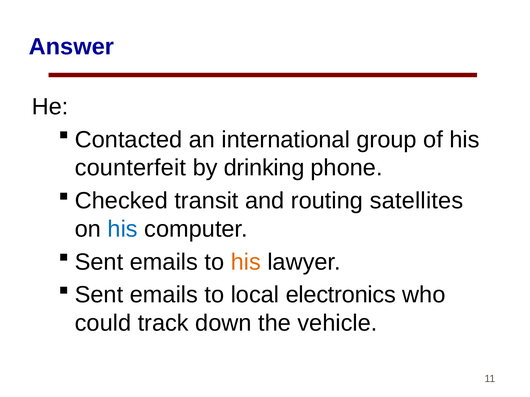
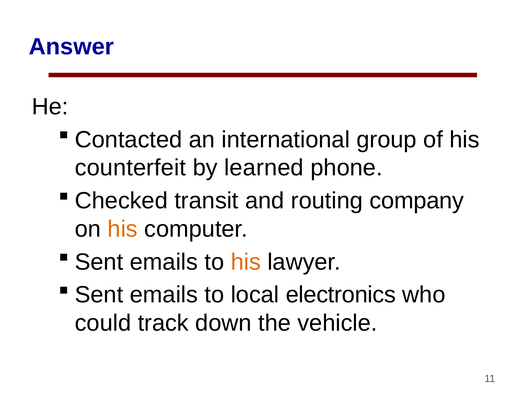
drinking: drinking -> learned
satellites: satellites -> company
his at (123, 229) colour: blue -> orange
